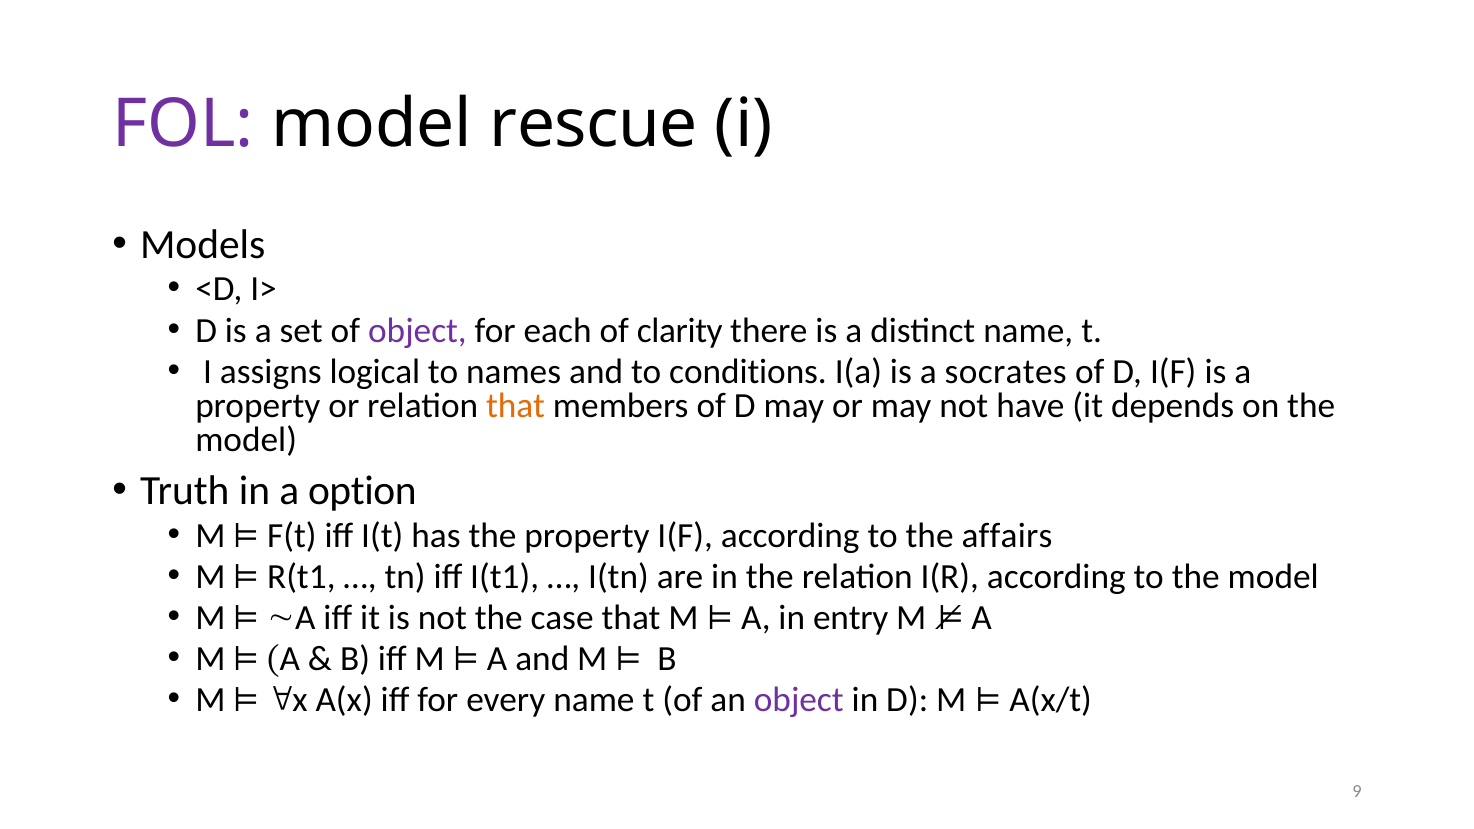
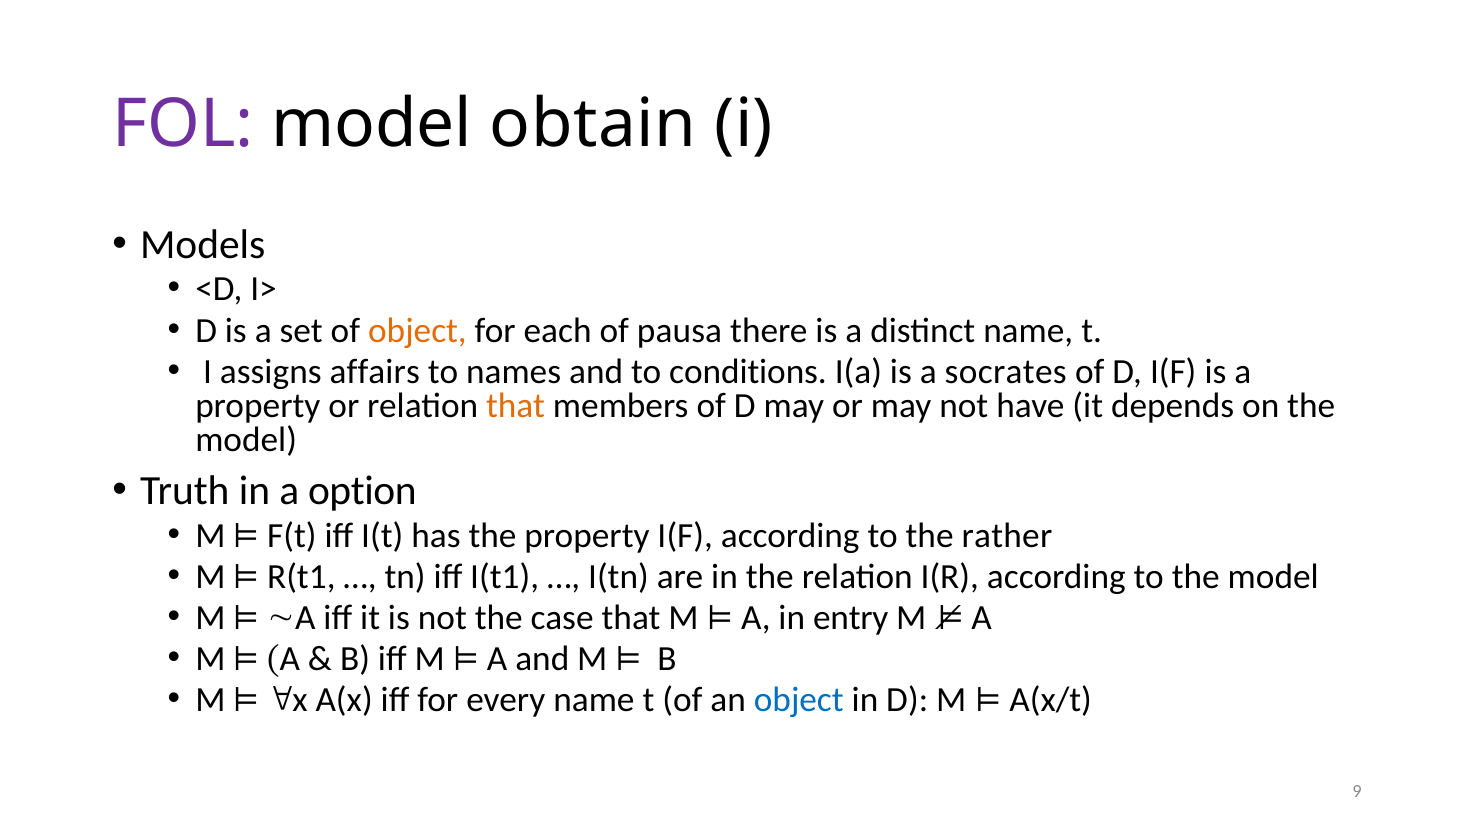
rescue: rescue -> obtain
object at (417, 330) colour: purple -> orange
clarity: clarity -> pausa
logical: logical -> affairs
affairs: affairs -> rather
object at (799, 700) colour: purple -> blue
